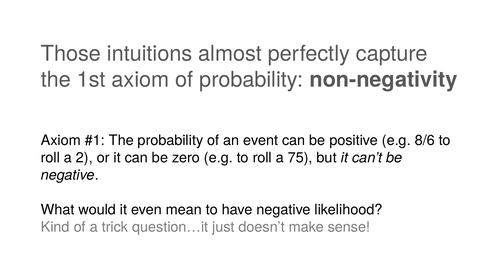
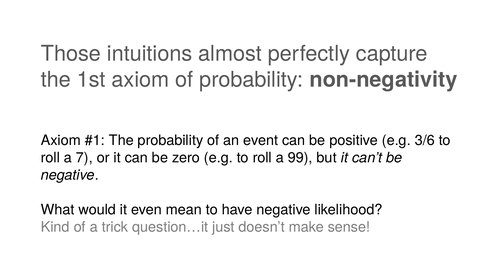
8/6: 8/6 -> 3/6
2: 2 -> 7
75: 75 -> 99
